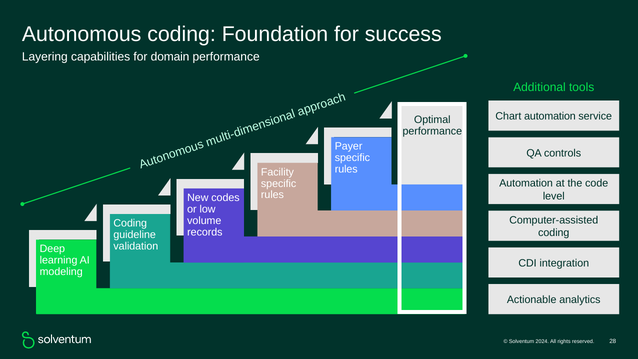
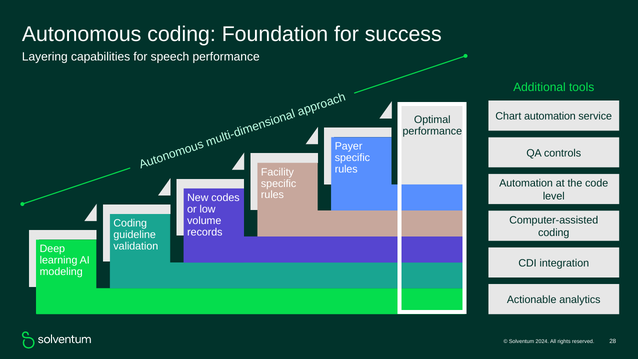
domain: domain -> speech
